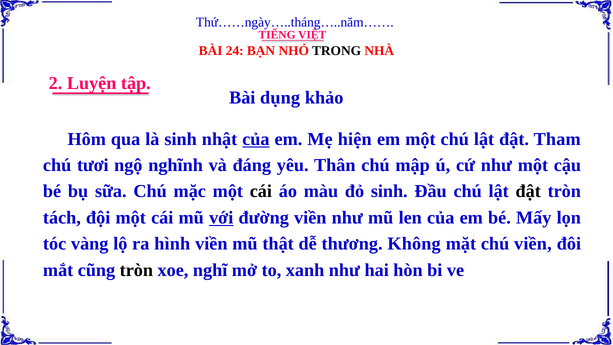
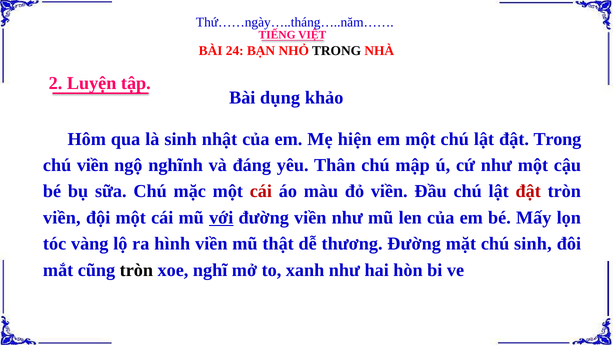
của at (256, 139) underline: present -> none
đật Tham: Tham -> Trong
chú tươi: tươi -> viền
cái at (261, 191) colour: black -> red
đỏ sinh: sinh -> viền
đật at (528, 191) colour: black -> red
tách at (62, 217): tách -> viền
thương Không: Không -> Đường
chú viền: viền -> sinh
